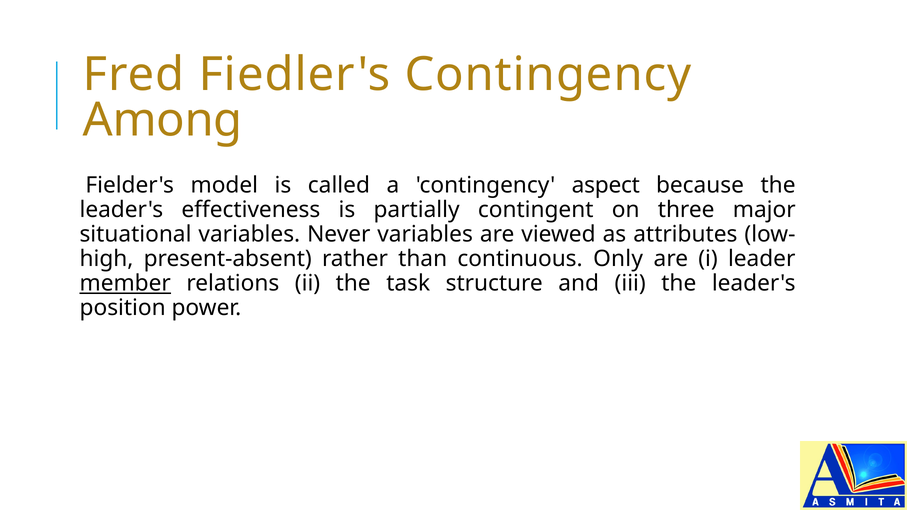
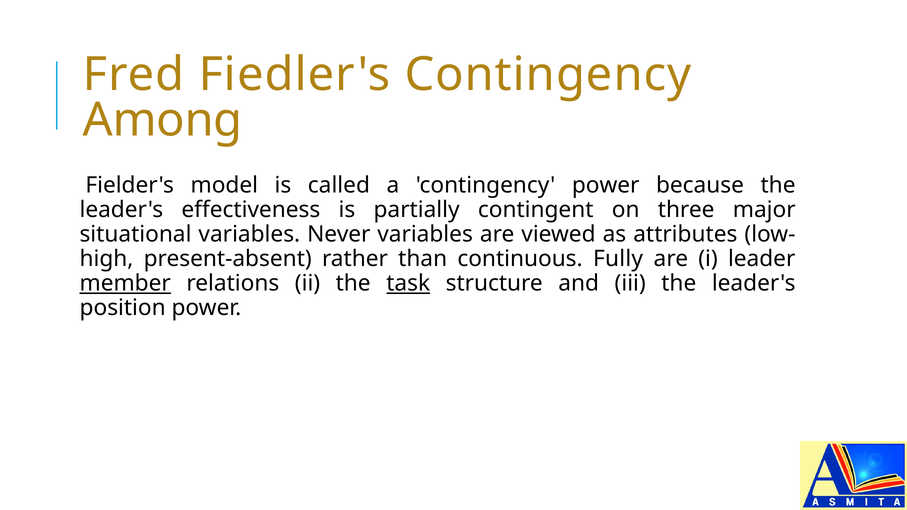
contingency aspect: aspect -> power
Only: Only -> Fully
task underline: none -> present
